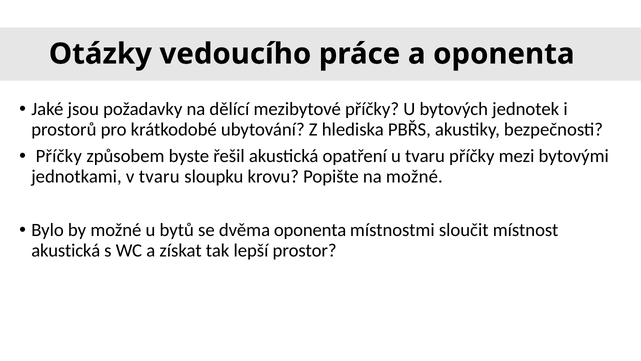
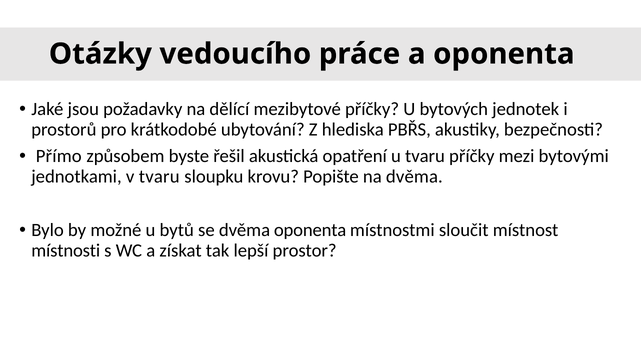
Příčky at (59, 156): Příčky -> Přímo
na možné: možné -> dvěma
akustická at (66, 250): akustická -> místnosti
